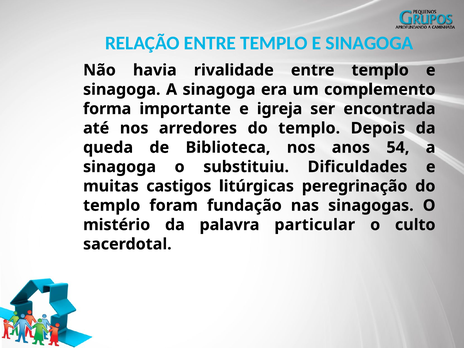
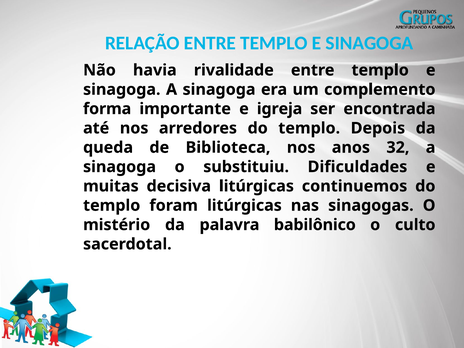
54: 54 -> 32
castigos: castigos -> decisiva
peregrinação: peregrinação -> continuemos
foram fundação: fundação -> litúrgicas
particular: particular -> babilônico
